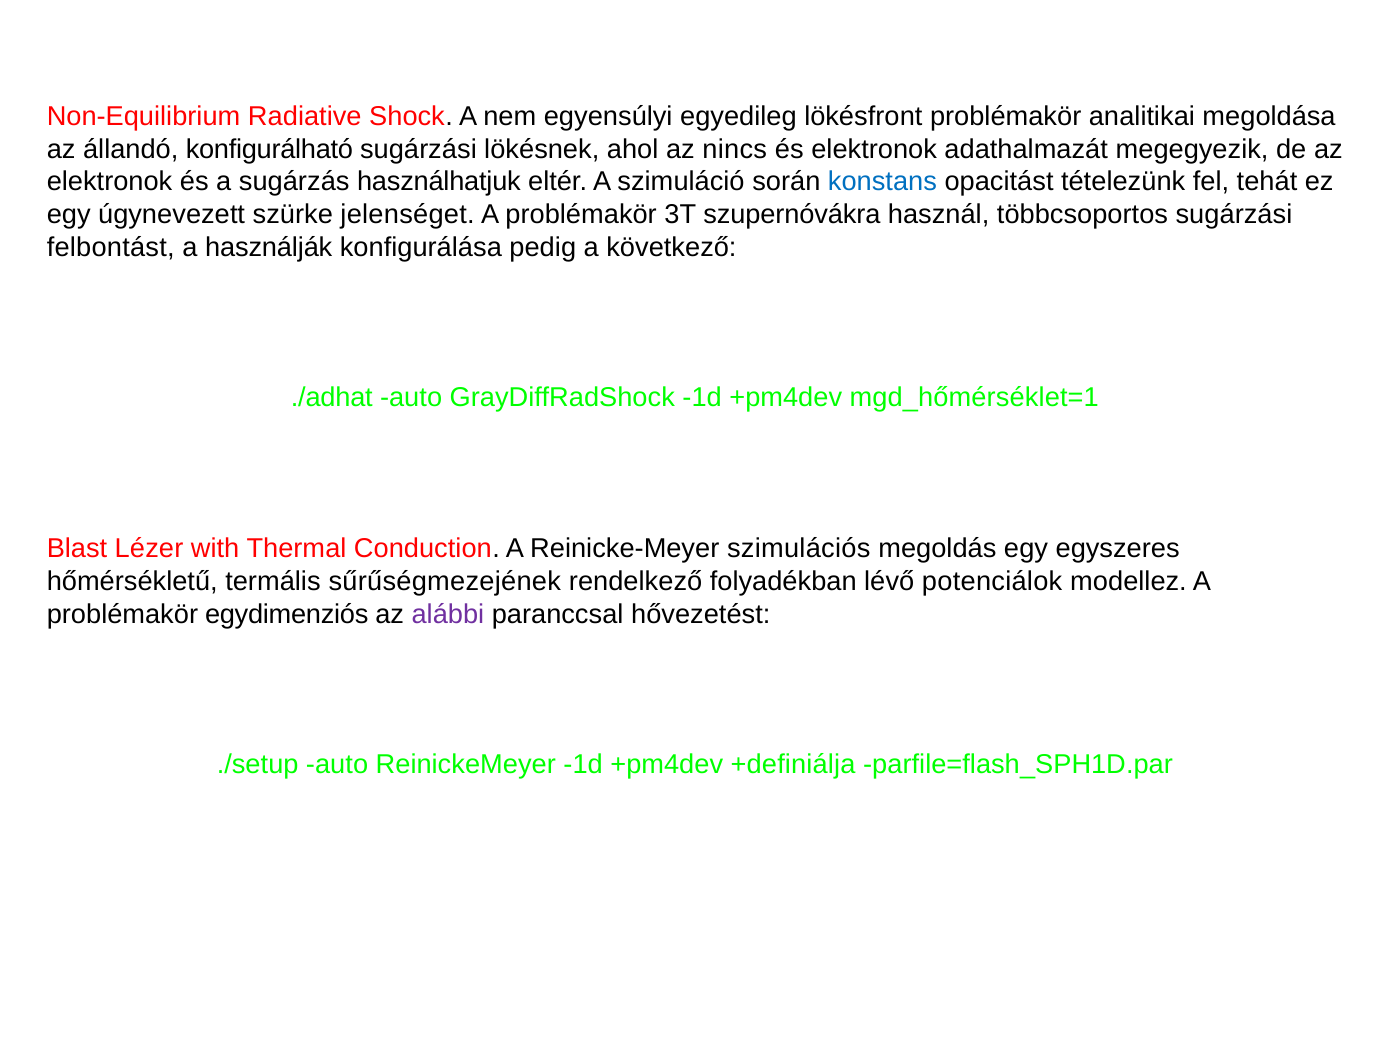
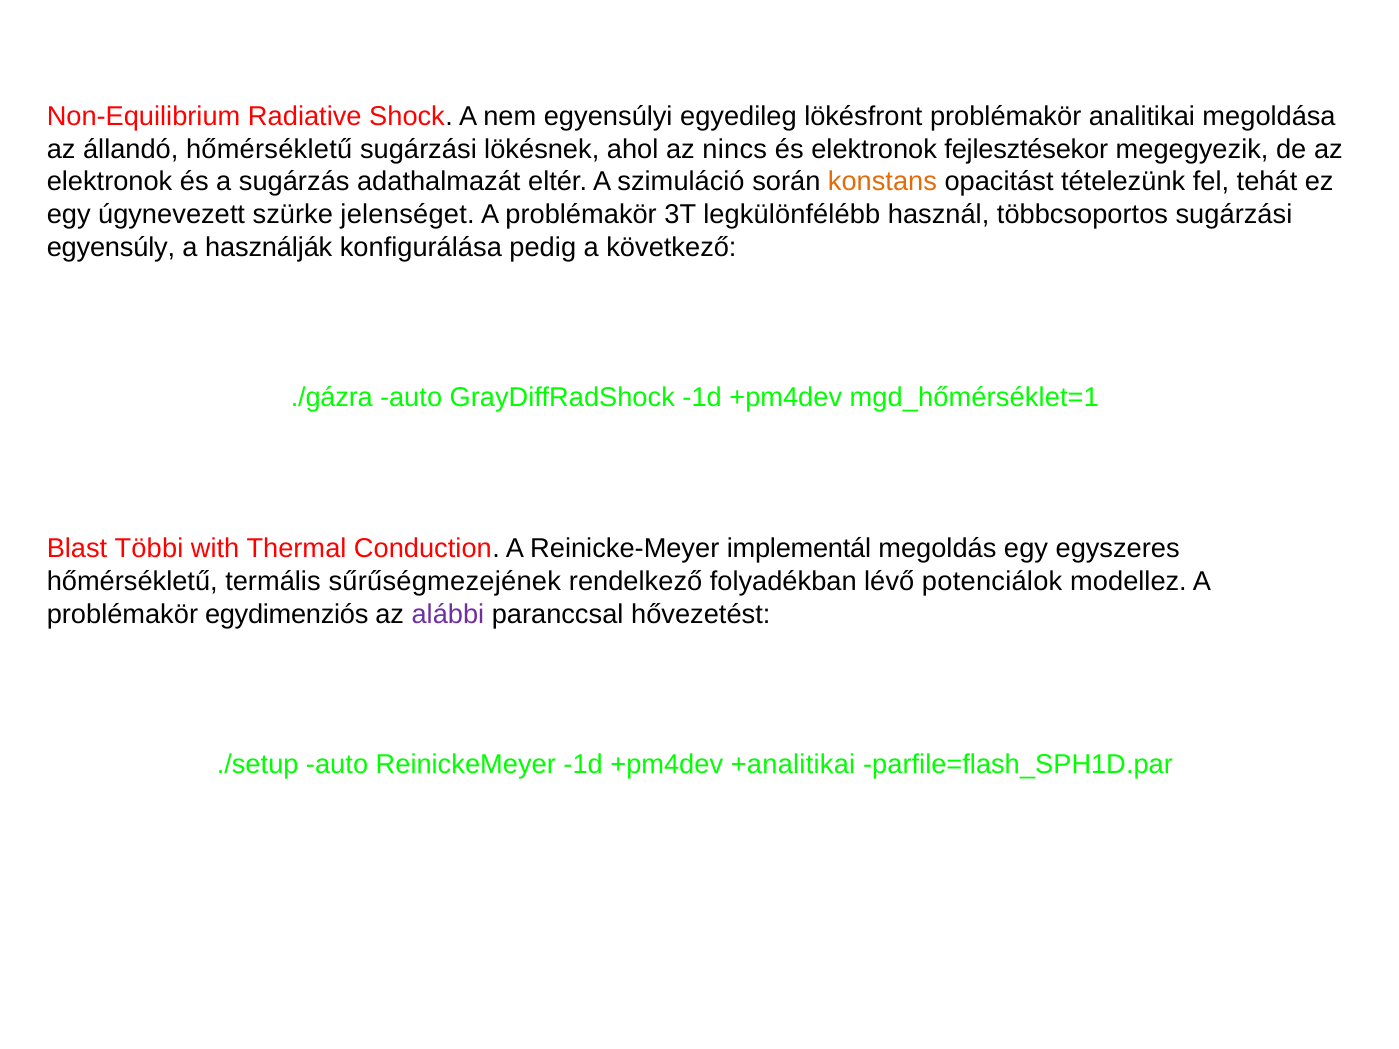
állandó konfigurálható: konfigurálható -> hőmérsékletű
adathalmazát: adathalmazát -> fejlesztésekor
használhatjuk: használhatjuk -> adathalmazát
konstans colour: blue -> orange
szupernóvákra: szupernóvákra -> legkülönfélébb
felbontást: felbontást -> egyensúly
./adhat: ./adhat -> ./gázra
Lézer: Lézer -> Többi
szimulációs: szimulációs -> implementál
+definiálja: +definiálja -> +analitikai
